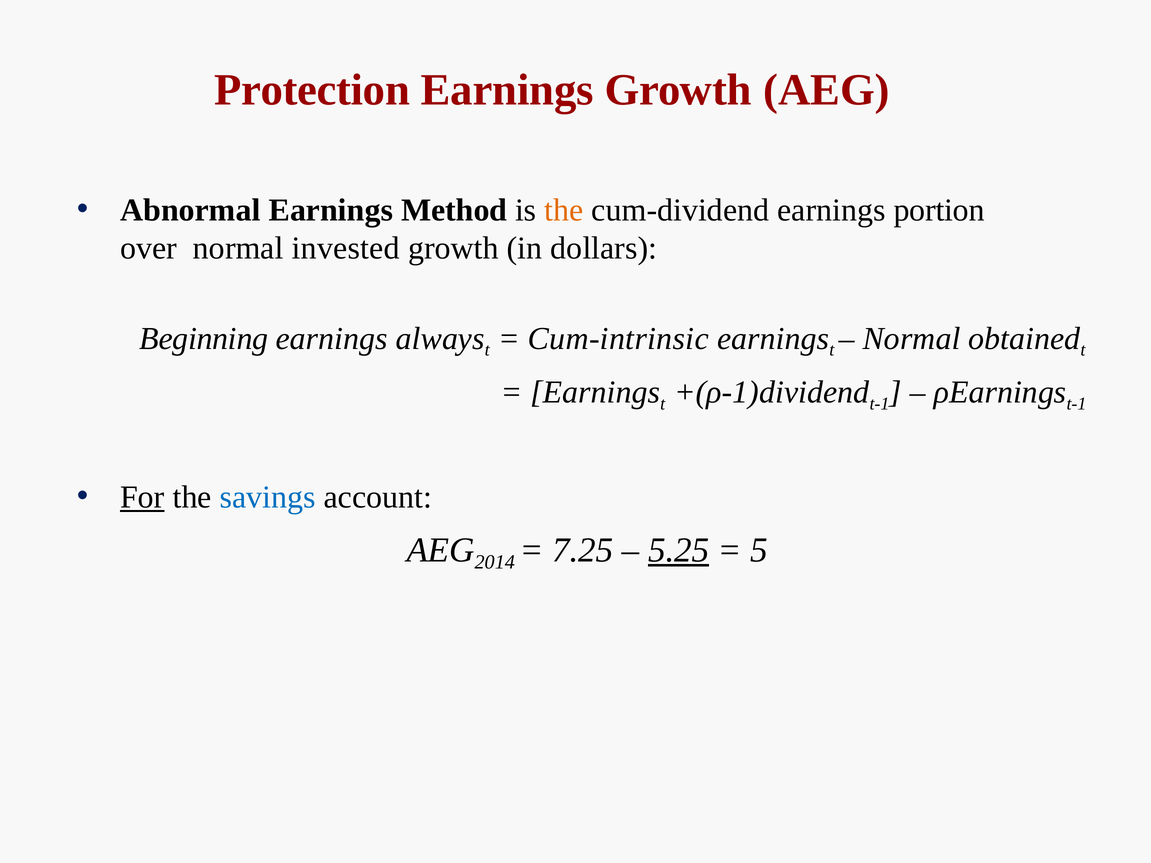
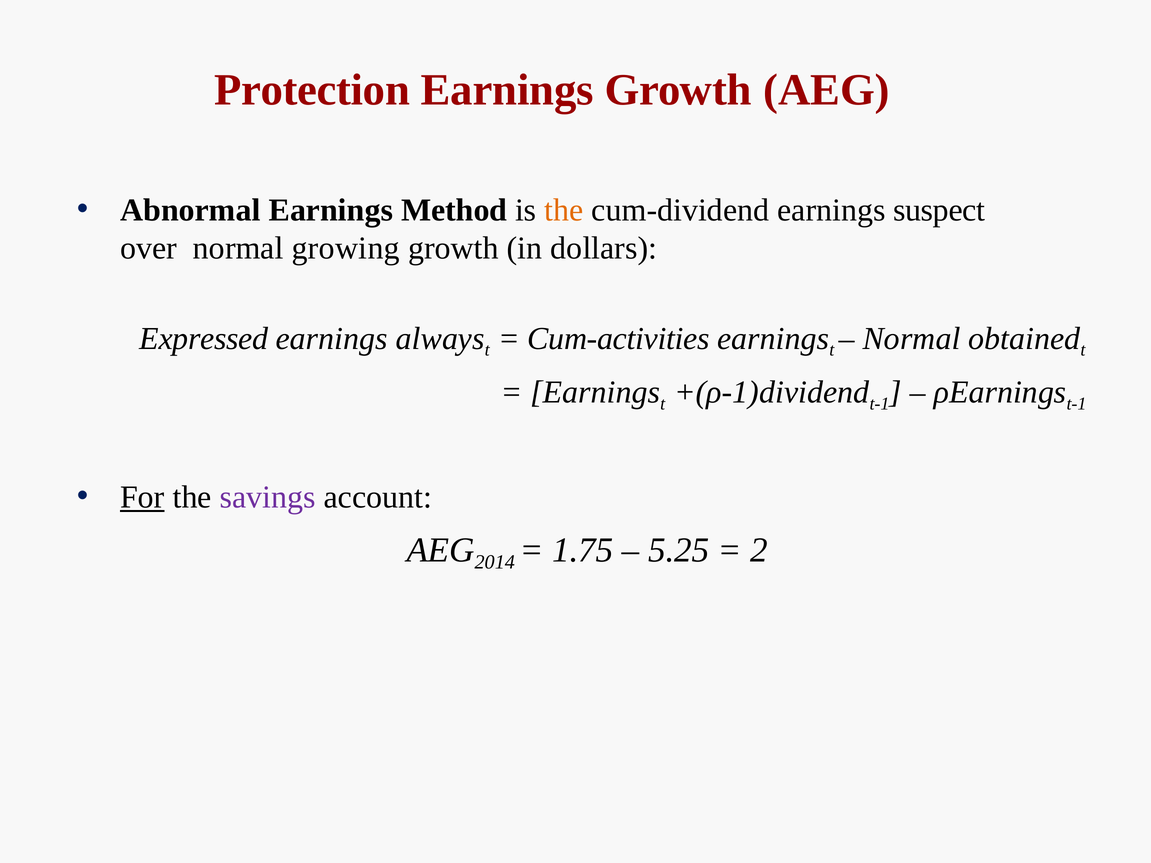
portion: portion -> suspect
invested: invested -> growing
Beginning: Beginning -> Expressed
Cum-intrinsic: Cum-intrinsic -> Cum-activities
savings colour: blue -> purple
7.25: 7.25 -> 1.75
5.25 underline: present -> none
5: 5 -> 2
